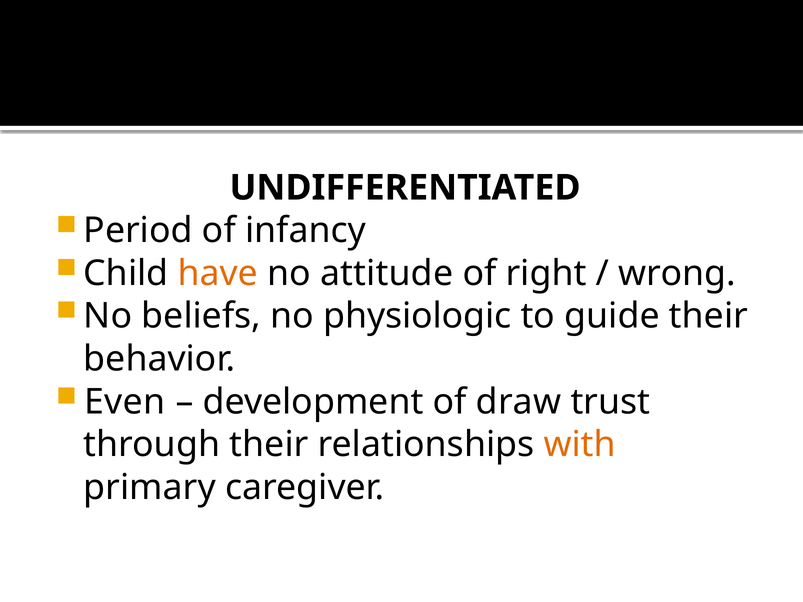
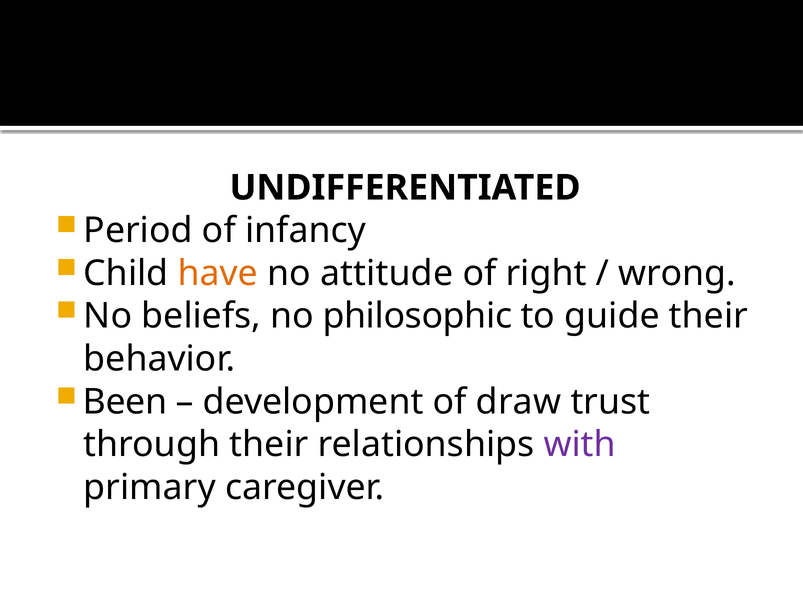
physiologic: physiologic -> philosophic
Even: Even -> Been
with colour: orange -> purple
